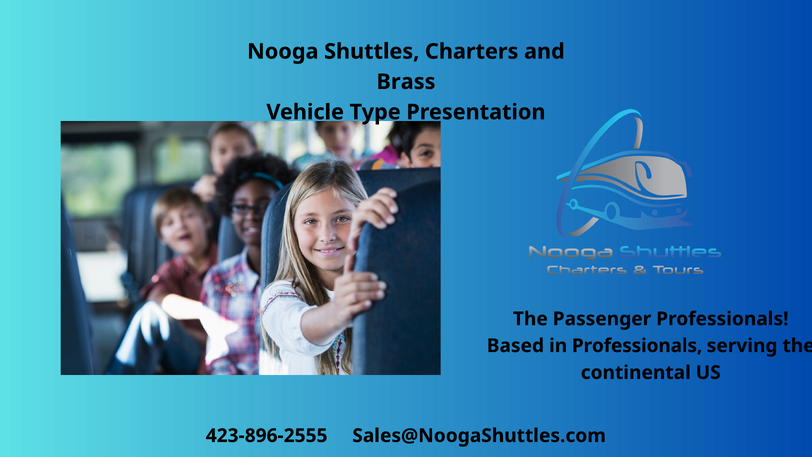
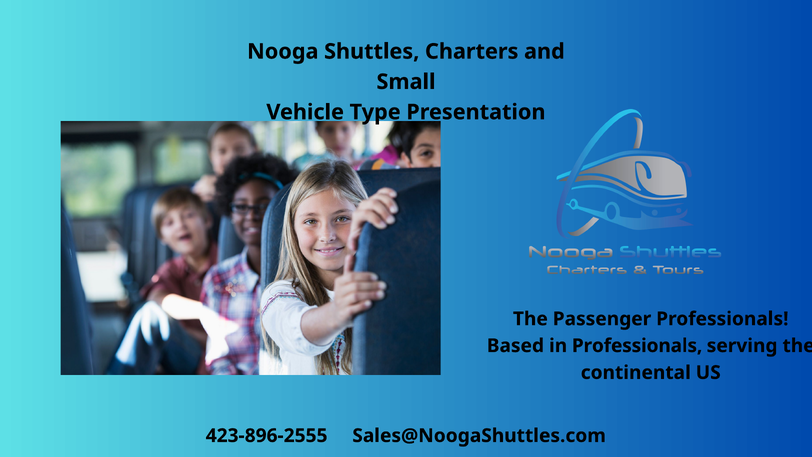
Brass: Brass -> Small
